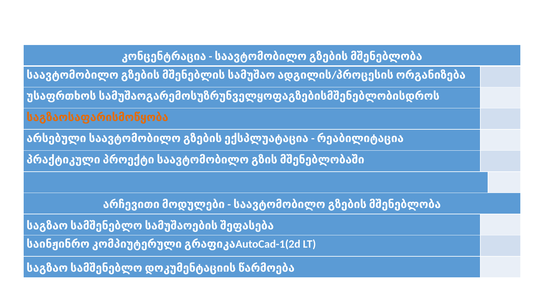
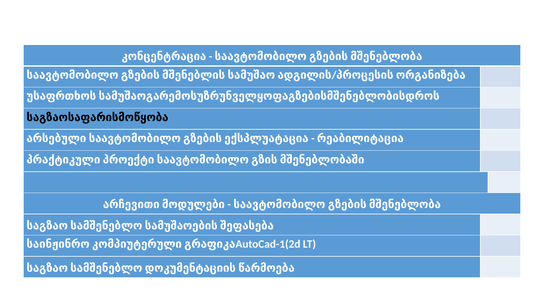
საგზაოსაფარისმოწყობა colour: orange -> black
